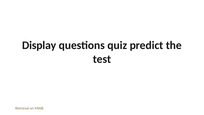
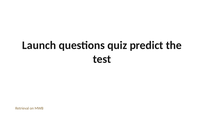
Display: Display -> Launch
